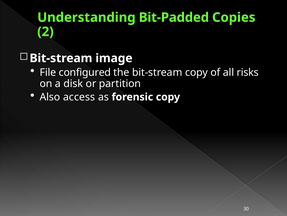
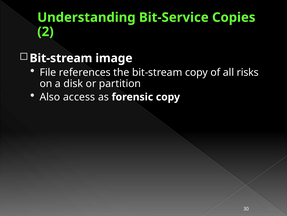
Bit-Padded: Bit-Padded -> Bit-Service
configured: configured -> references
